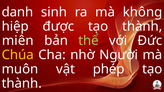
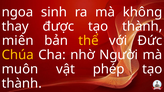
danh: danh -> ngoa
hiệp: hiệp -> thay
thể colour: light green -> yellow
